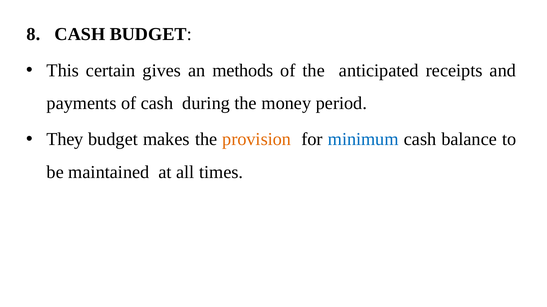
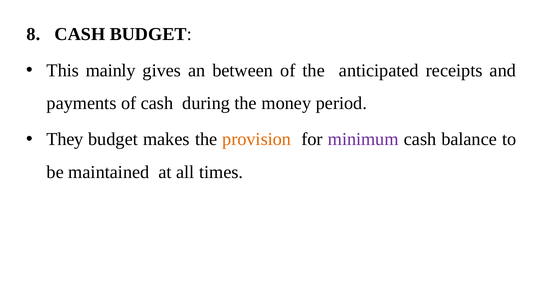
certain: certain -> mainly
methods: methods -> between
minimum colour: blue -> purple
